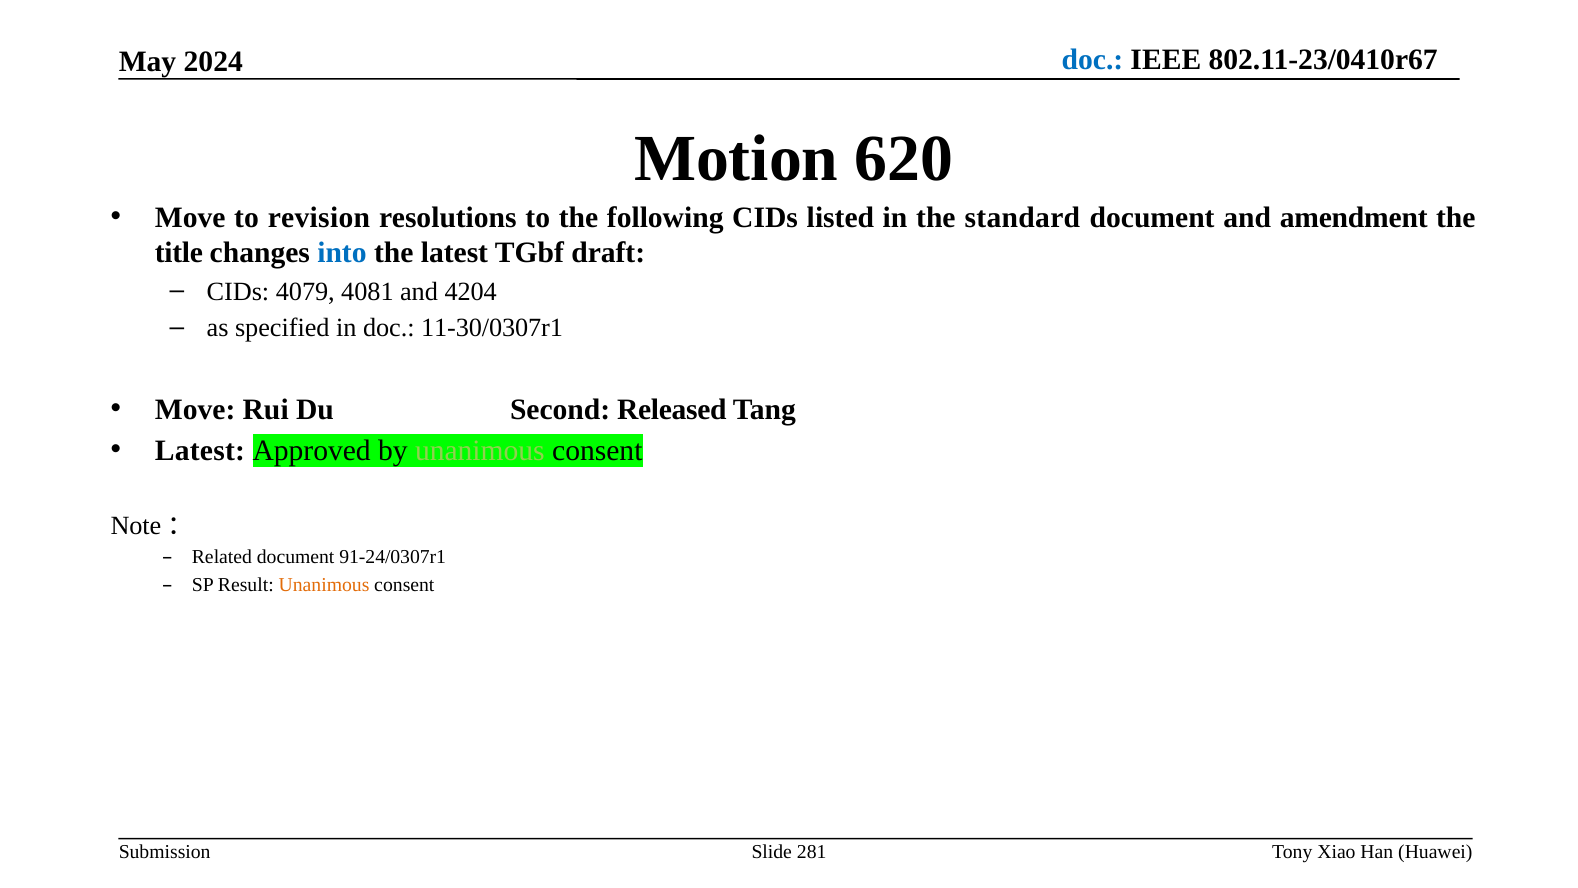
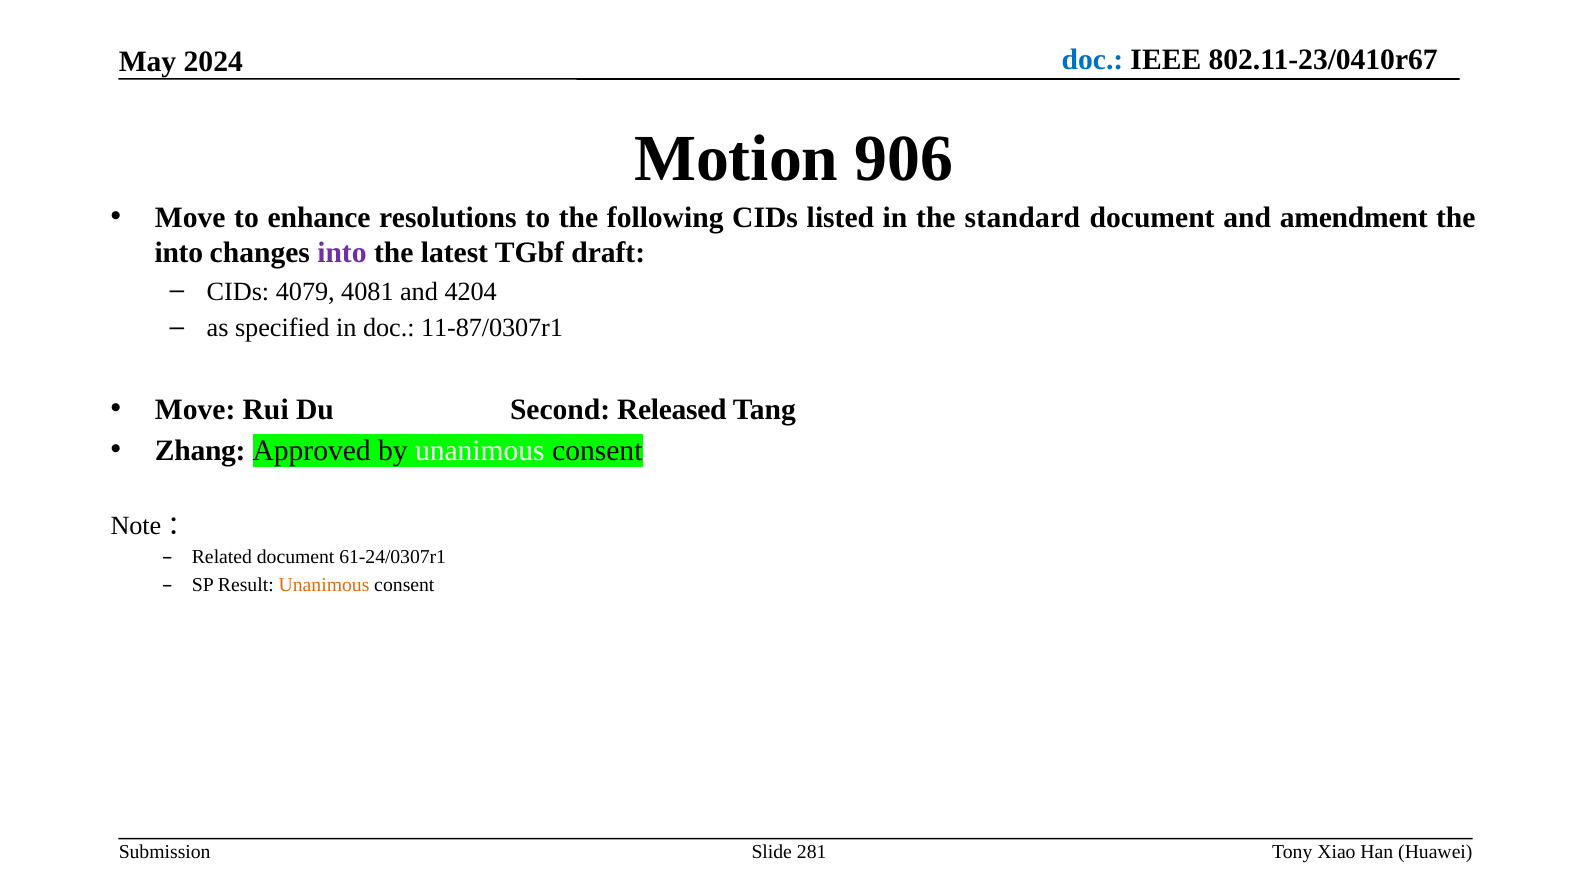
620: 620 -> 906
revision: revision -> enhance
title at (179, 253): title -> into
into at (342, 253) colour: blue -> purple
11-30/0307r1: 11-30/0307r1 -> 11-87/0307r1
Latest at (200, 451): Latest -> Zhang
unanimous at (480, 451) colour: light green -> white
91-24/0307r1: 91-24/0307r1 -> 61-24/0307r1
